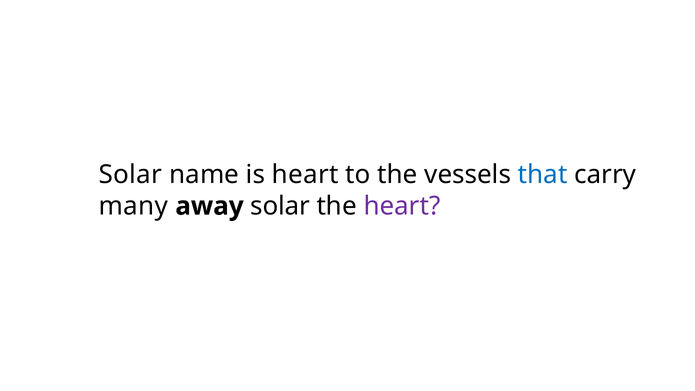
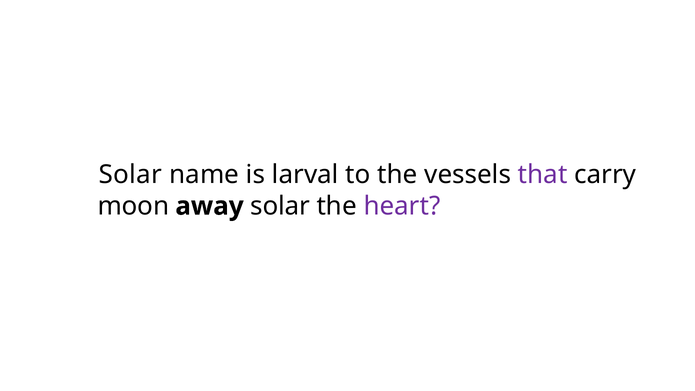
is heart: heart -> larval
that colour: blue -> purple
many: many -> moon
